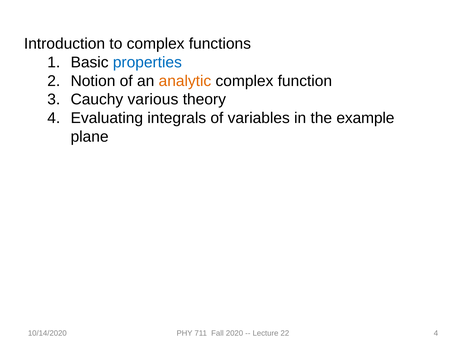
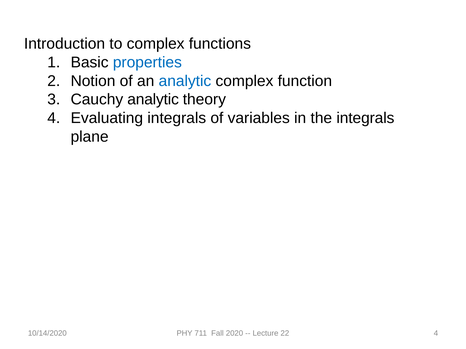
analytic at (185, 81) colour: orange -> blue
Cauchy various: various -> analytic
the example: example -> integrals
